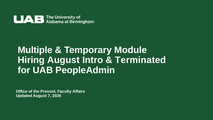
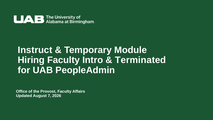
Multiple: Multiple -> Instruct
Hiring August: August -> Faculty
